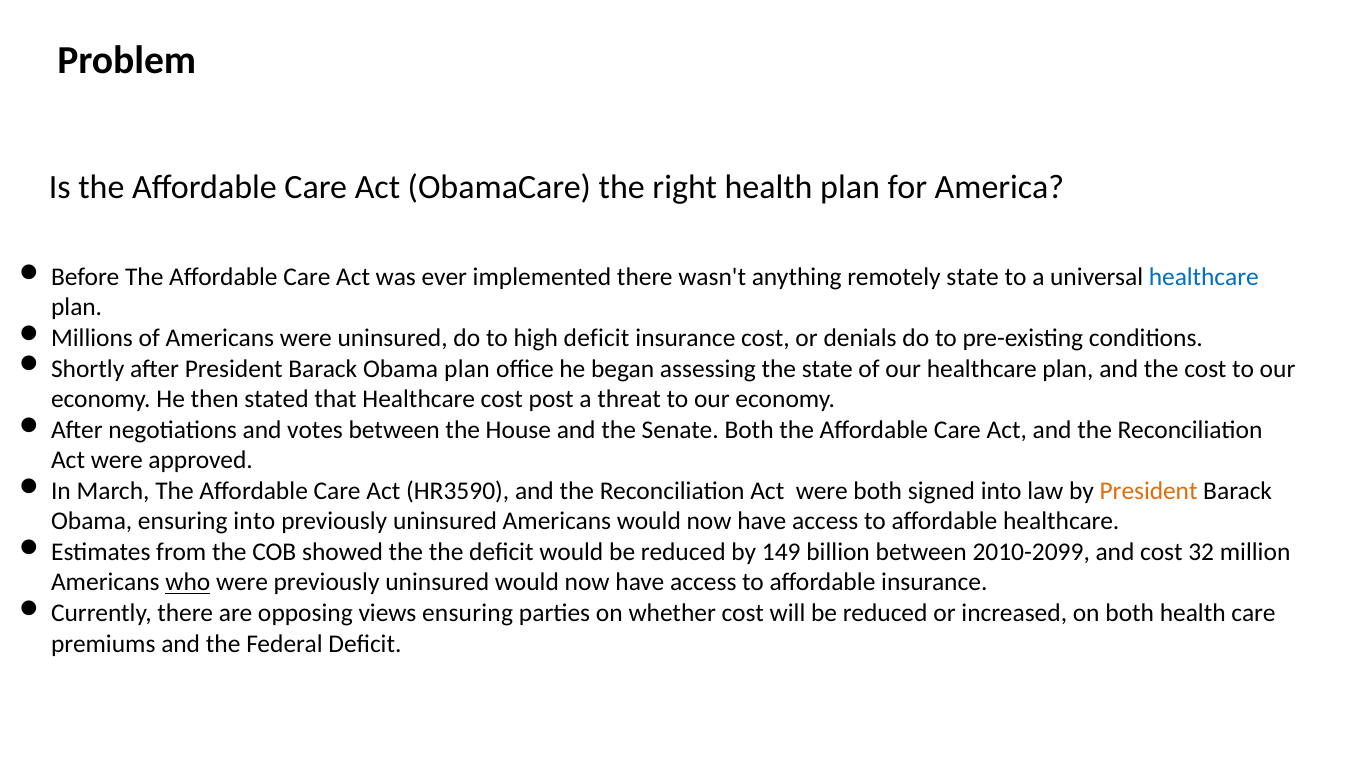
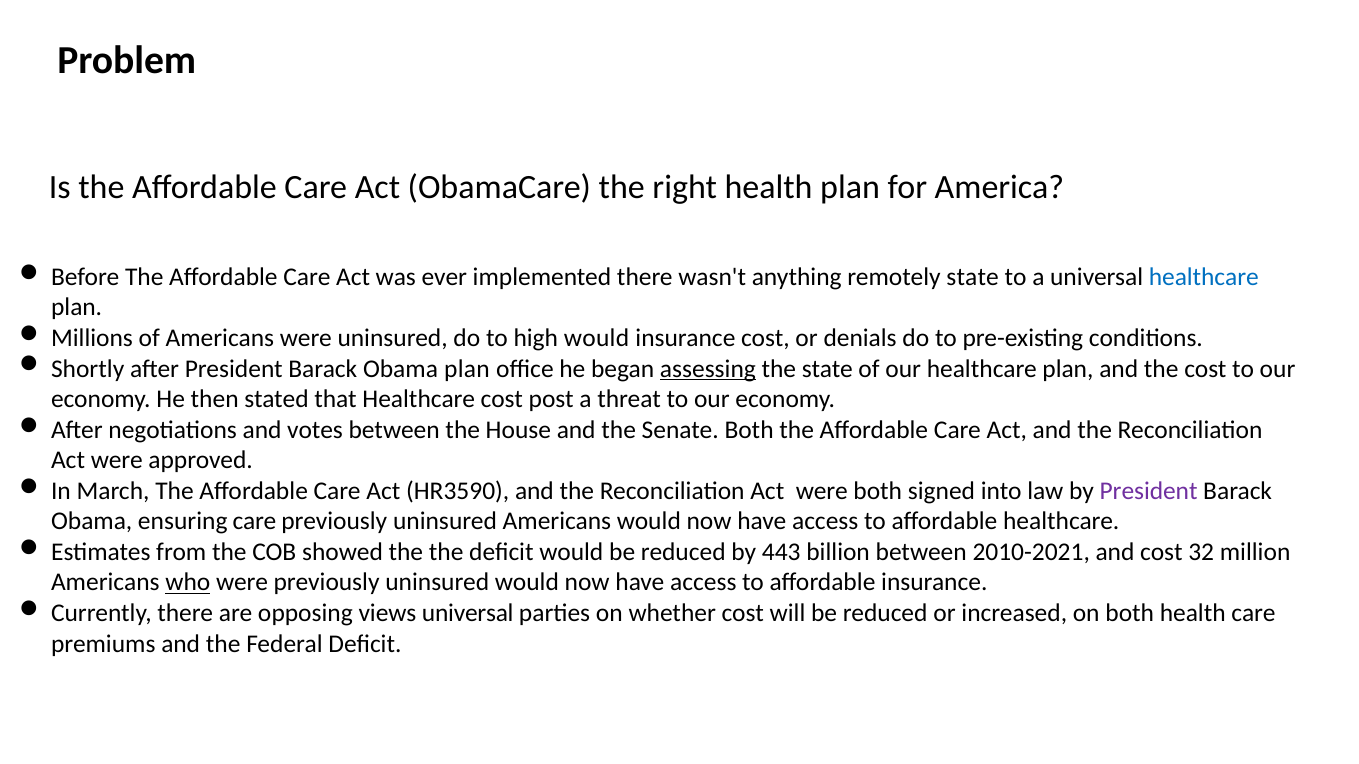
high deficit: deficit -> would
assessing underline: none -> present
President at (1149, 491) colour: orange -> purple
ensuring into: into -> care
149: 149 -> 443
2010-2099: 2010-2099 -> 2010-2021
views ensuring: ensuring -> universal
